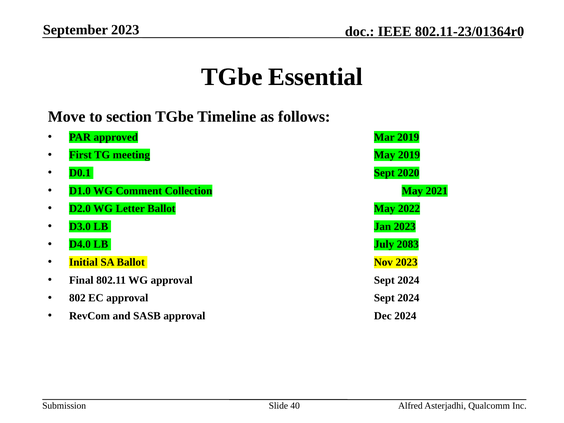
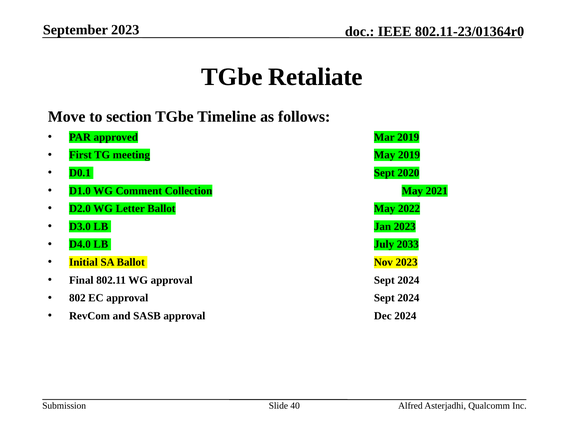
Essential: Essential -> Retaliate
2083: 2083 -> 2033
